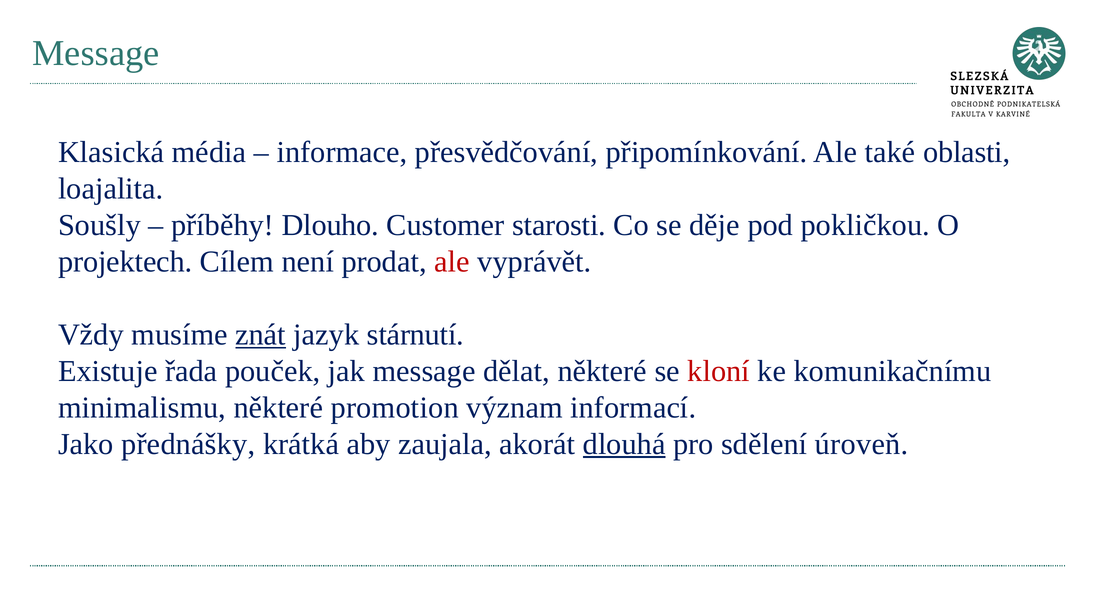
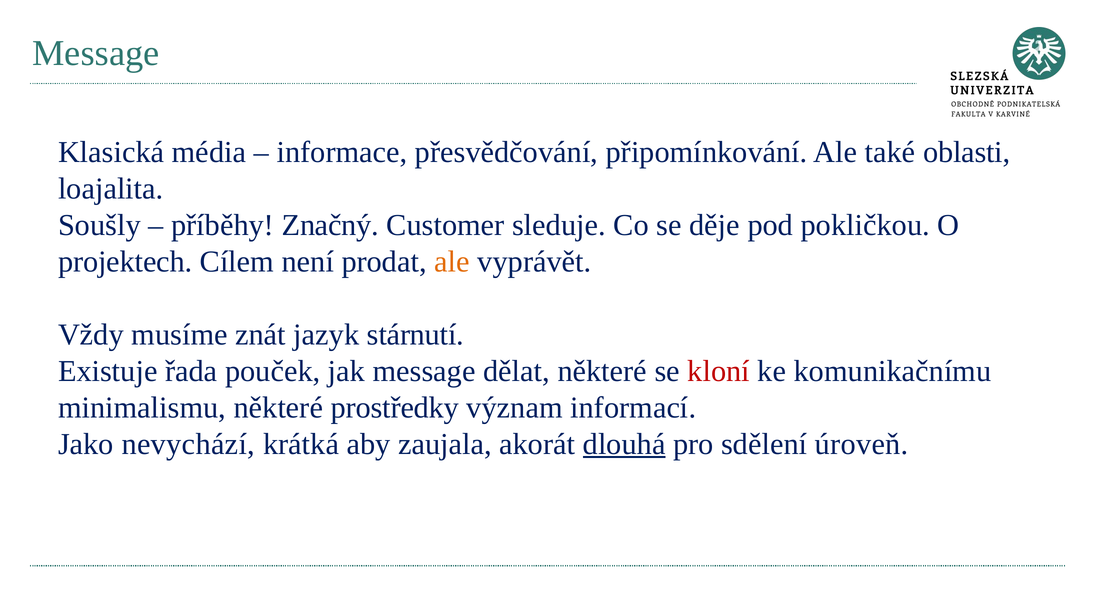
Dlouho: Dlouho -> Značný
starosti: starosti -> sleduje
ale at (452, 262) colour: red -> orange
znát underline: present -> none
promotion: promotion -> prostředky
přednášky: přednášky -> nevychází
